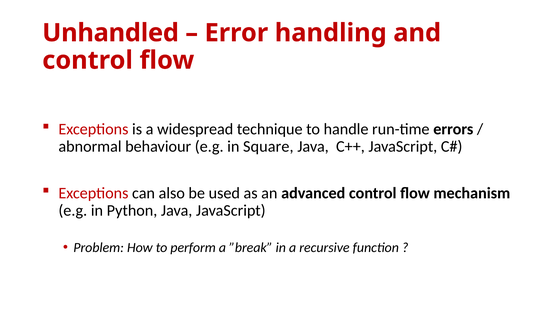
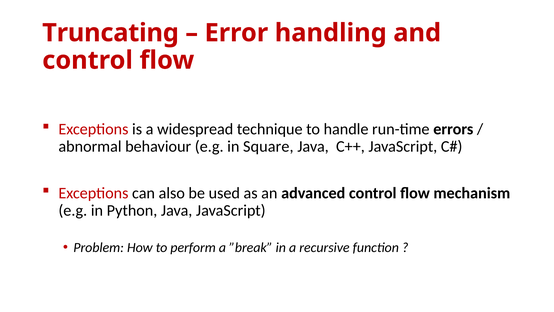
Unhandled: Unhandled -> Truncating
